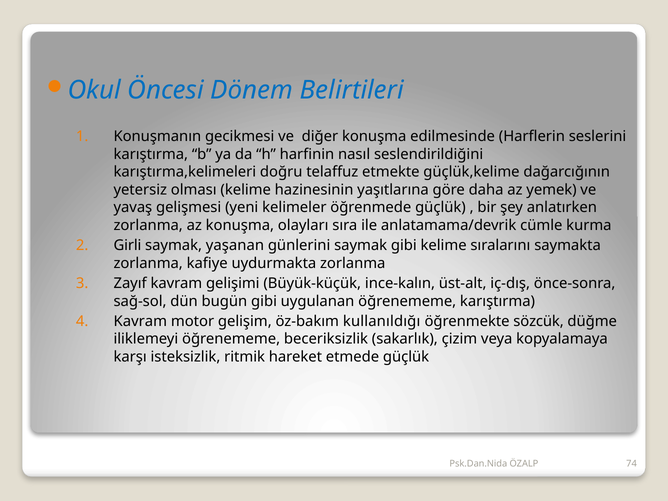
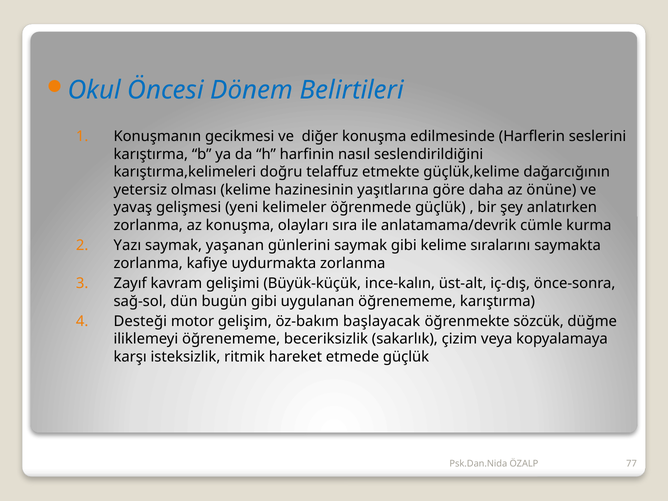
yemek: yemek -> önüne
Girli: Girli -> Yazı
Kavram at (140, 321): Kavram -> Desteği
kullanıldığı: kullanıldığı -> başlayacak
74: 74 -> 77
